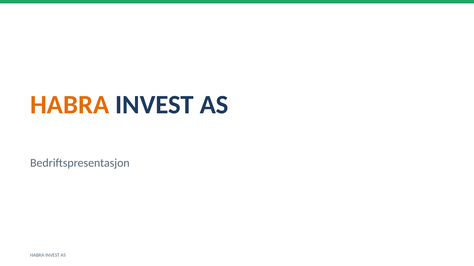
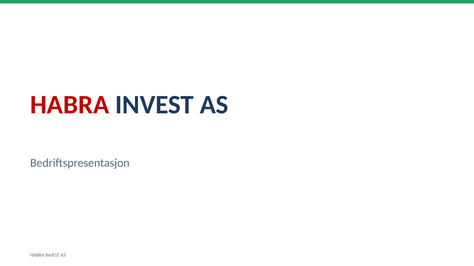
HABRA at (70, 105) colour: orange -> red
